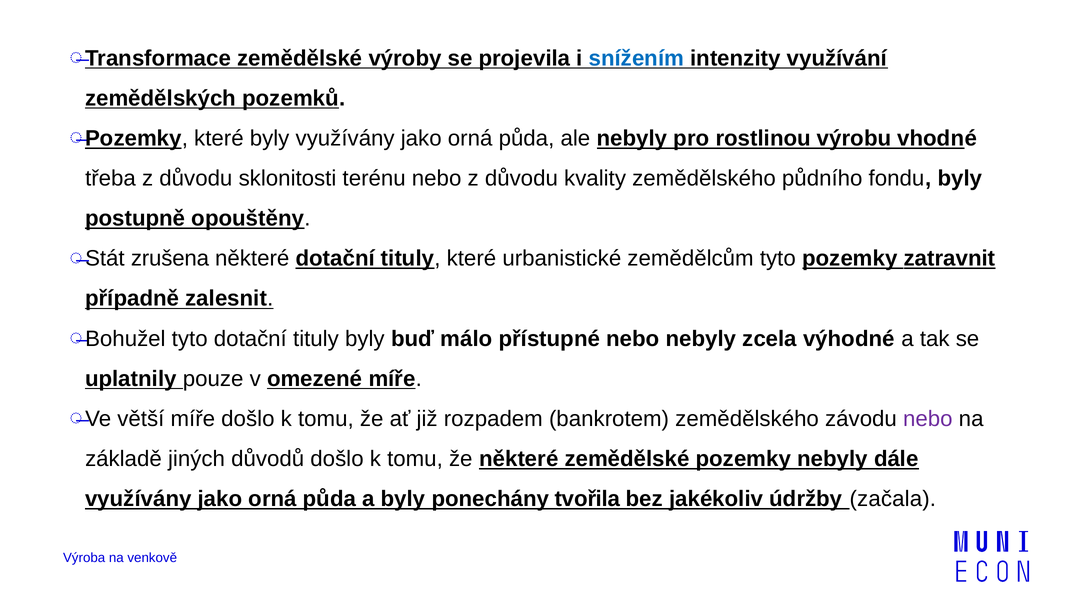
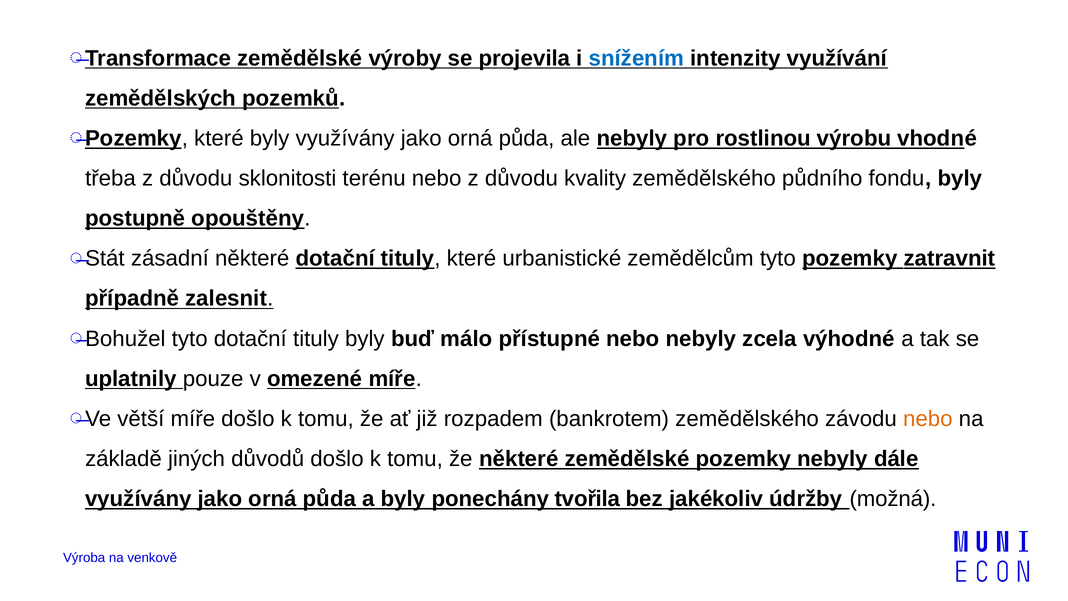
zrušena: zrušena -> zásadní
nebo at (928, 419) colour: purple -> orange
začala: začala -> možná
